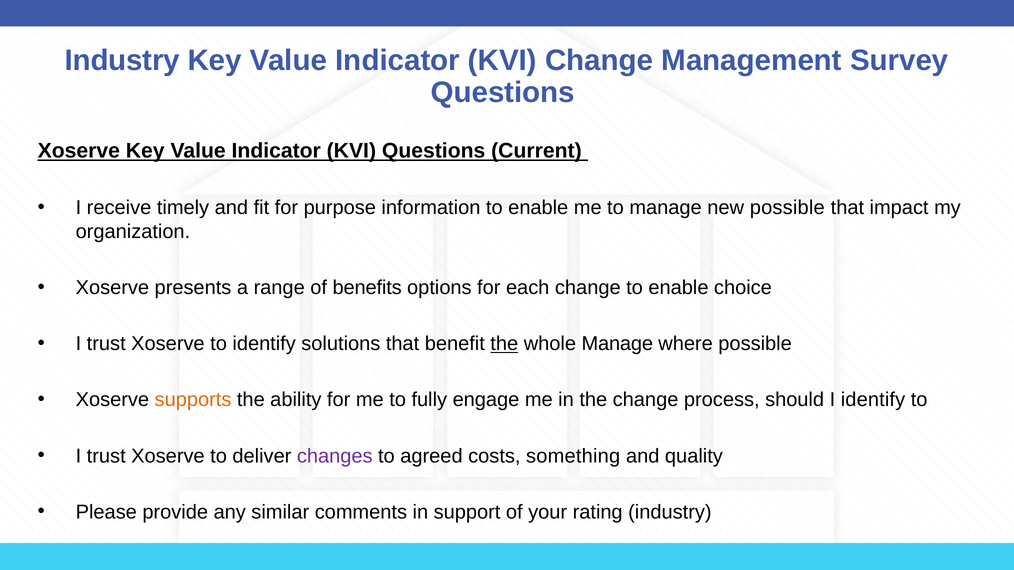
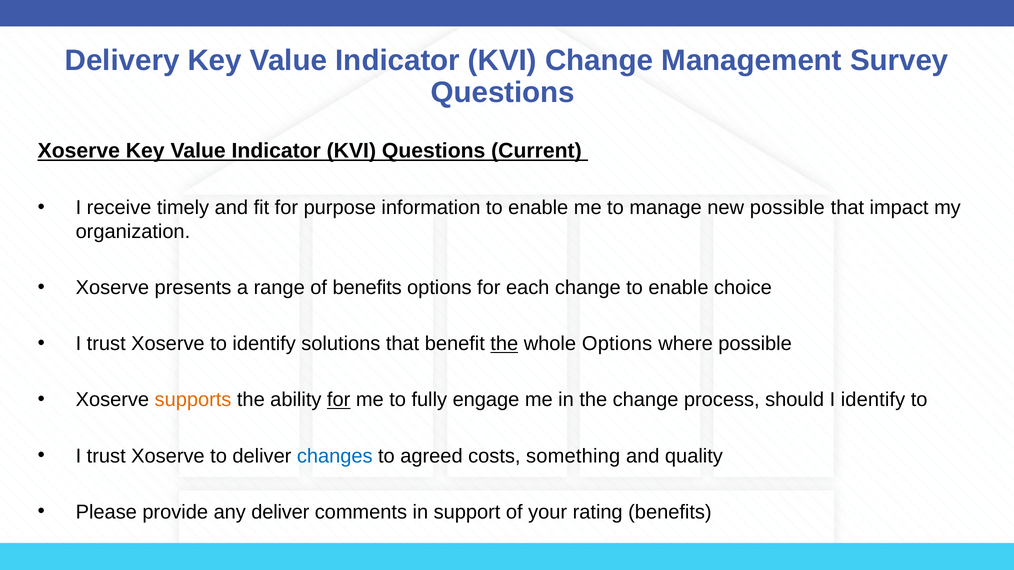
Industry at (122, 61): Industry -> Delivery
whole Manage: Manage -> Options
for at (339, 400) underline: none -> present
changes colour: purple -> blue
any similar: similar -> deliver
rating industry: industry -> benefits
